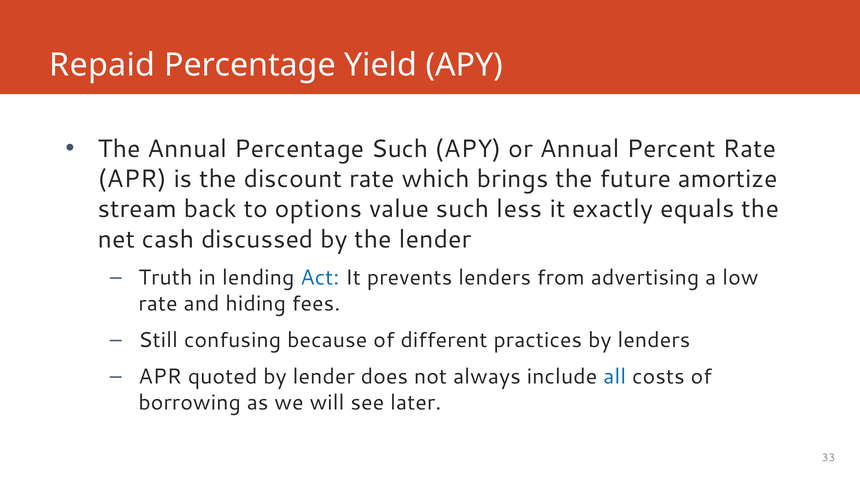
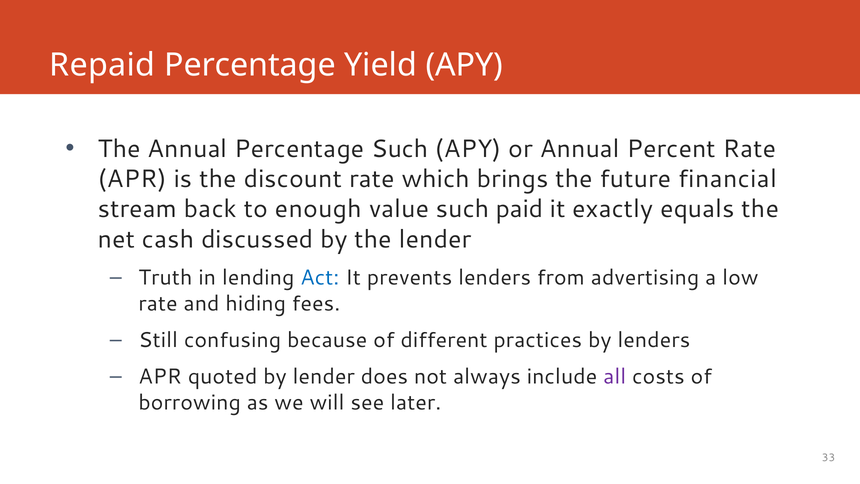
amortize: amortize -> financial
options: options -> enough
less: less -> paid
all colour: blue -> purple
